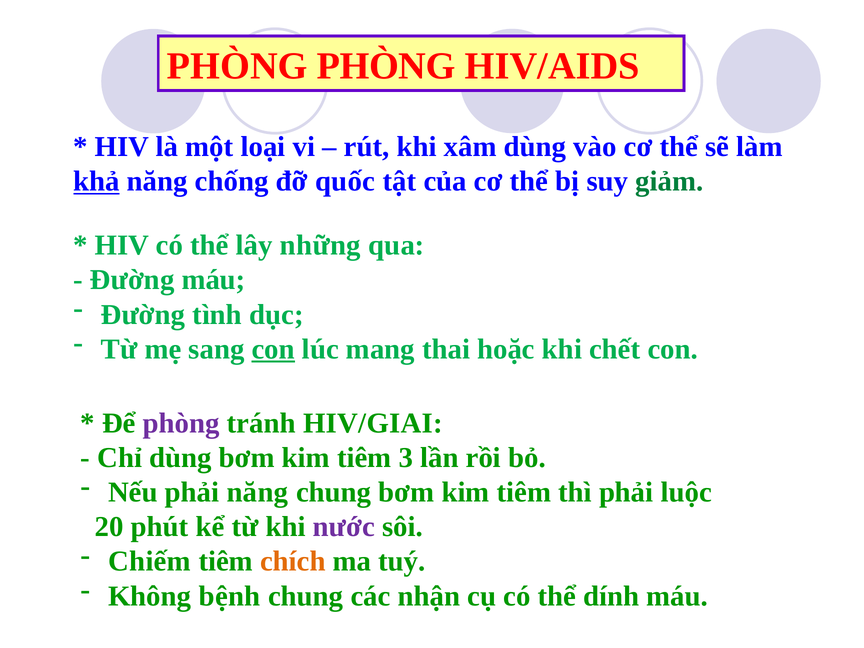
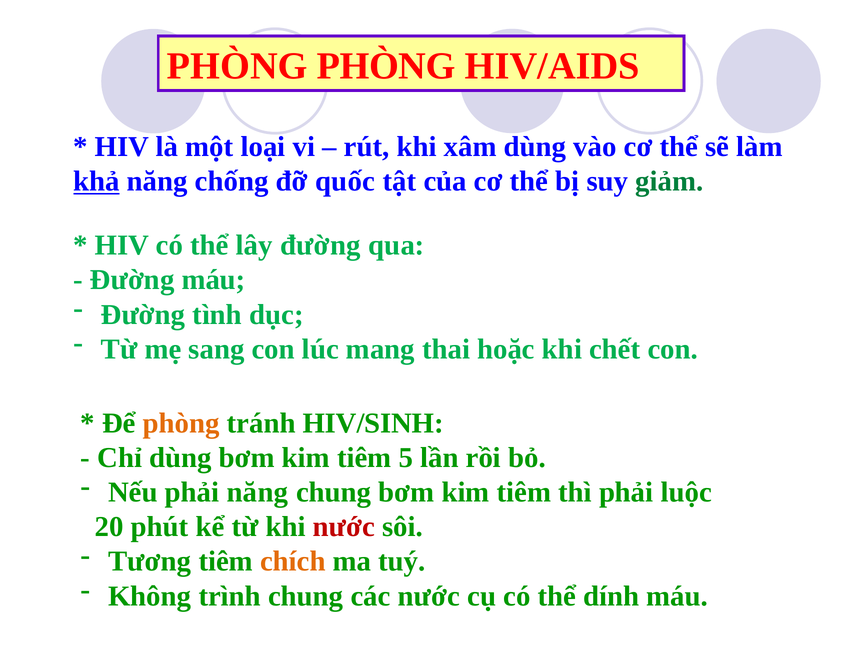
lây những: những -> đường
con at (273, 349) underline: present -> none
phòng at (181, 423) colour: purple -> orange
HIV/GIAI: HIV/GIAI -> HIV/SINH
3: 3 -> 5
nước at (344, 527) colour: purple -> red
Chiếm: Chiếm -> Tương
bệnh: bệnh -> trình
các nhận: nhận -> nước
